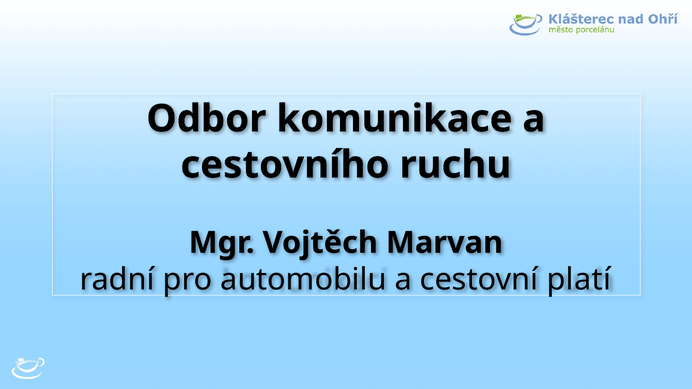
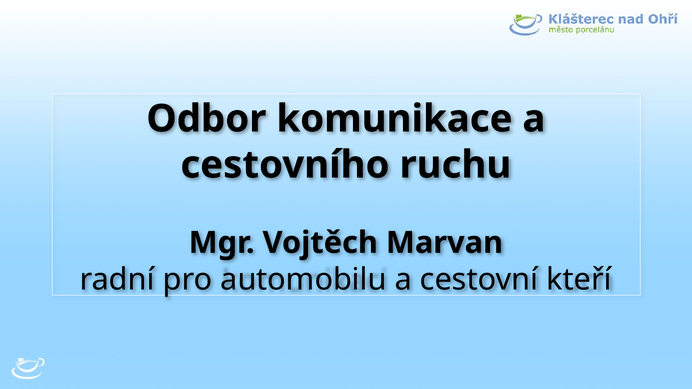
platí: platí -> kteří
